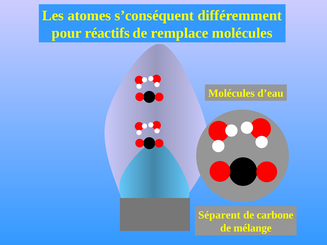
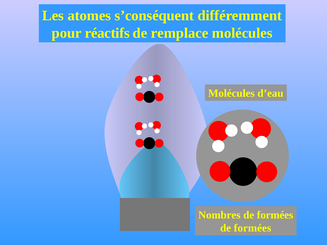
Séparent: Séparent -> Nombres
carbone at (275, 215): carbone -> formées
mélange at (253, 228): mélange -> formées
